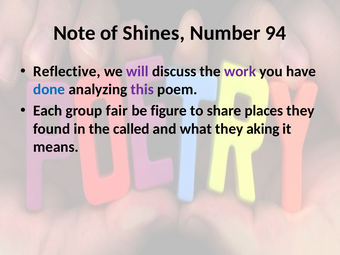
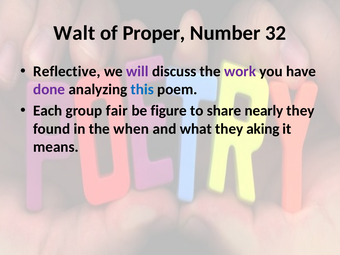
Note: Note -> Walt
Shines: Shines -> Proper
94: 94 -> 32
done colour: blue -> purple
this colour: purple -> blue
places: places -> nearly
called: called -> when
